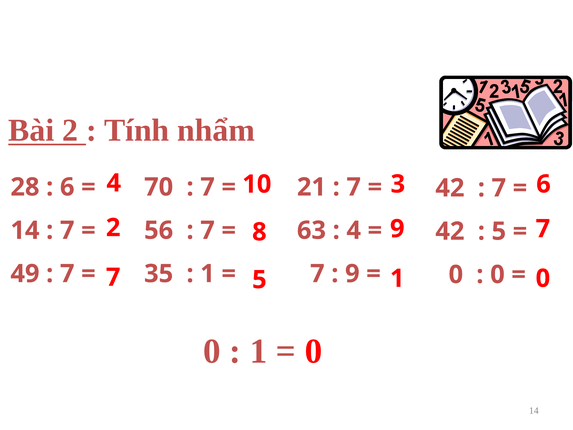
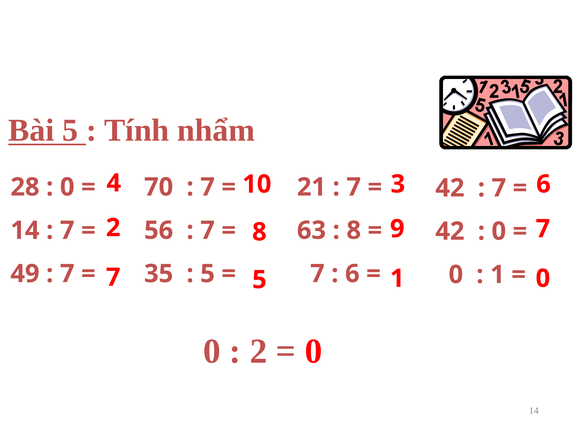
Bài 2: 2 -> 5
6 at (67, 187): 6 -> 0
4 at (354, 230): 4 -> 8
5 at (499, 231): 5 -> 0
1 at (208, 274): 1 -> 5
9 at (352, 274): 9 -> 6
0 at (497, 274): 0 -> 1
1 at (258, 351): 1 -> 2
